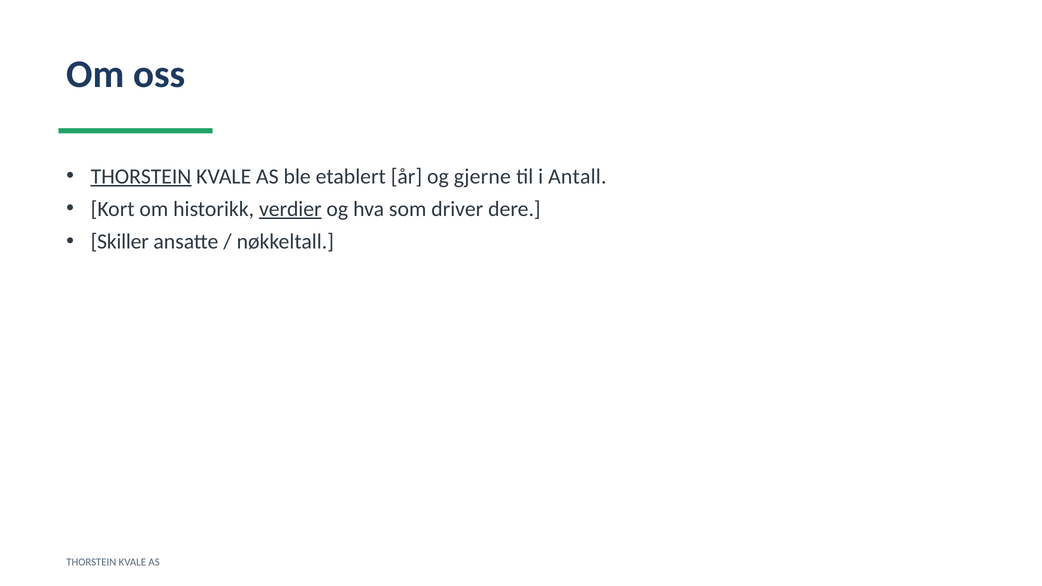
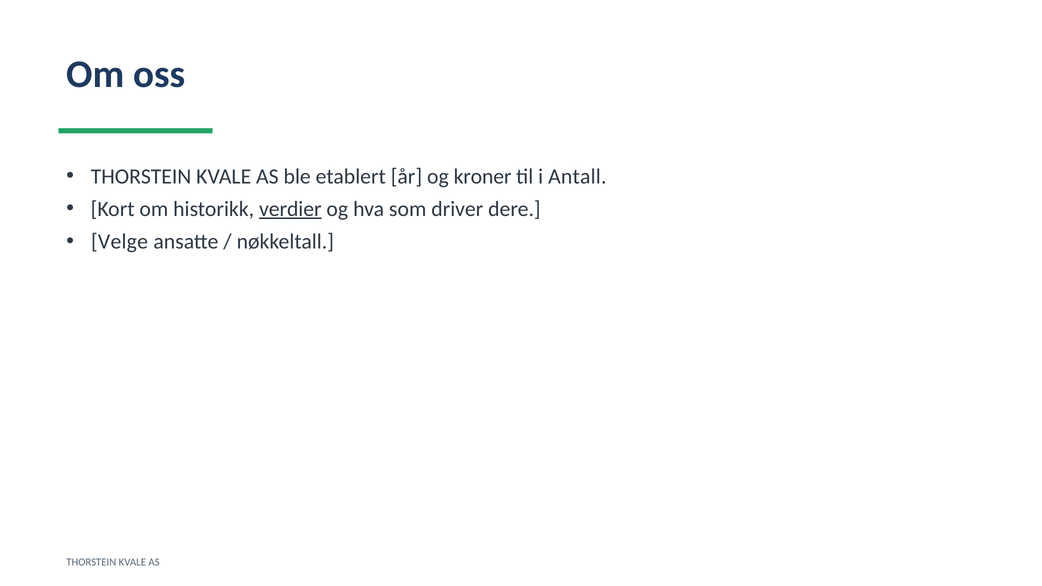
THORSTEIN at (141, 176) underline: present -> none
gjerne: gjerne -> kroner
Skiller: Skiller -> Velge
